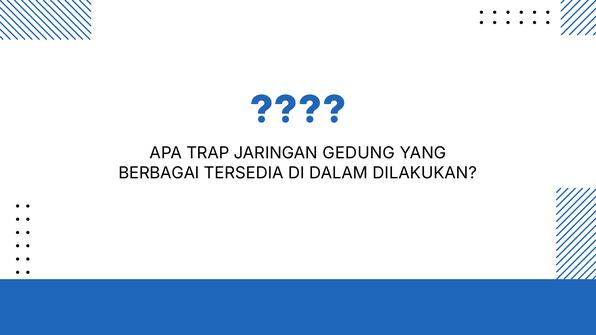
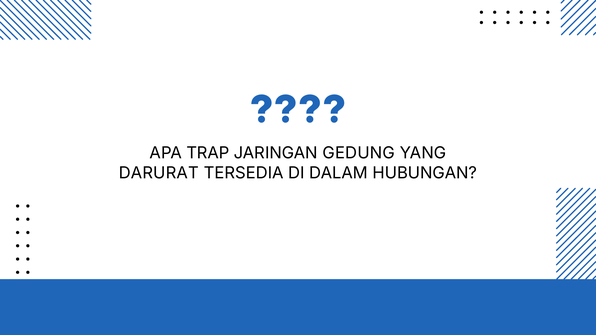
BERBAGAI: BERBAGAI -> DARURAT
DILAKUKAN: DILAKUKAN -> HUBUNGAN
